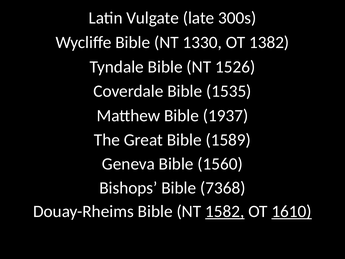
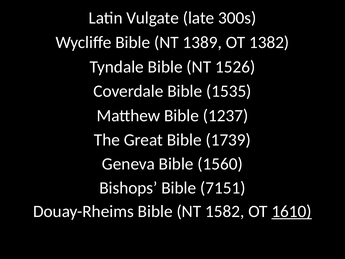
1330: 1330 -> 1389
1937: 1937 -> 1237
1589: 1589 -> 1739
7368: 7368 -> 7151
1582 underline: present -> none
